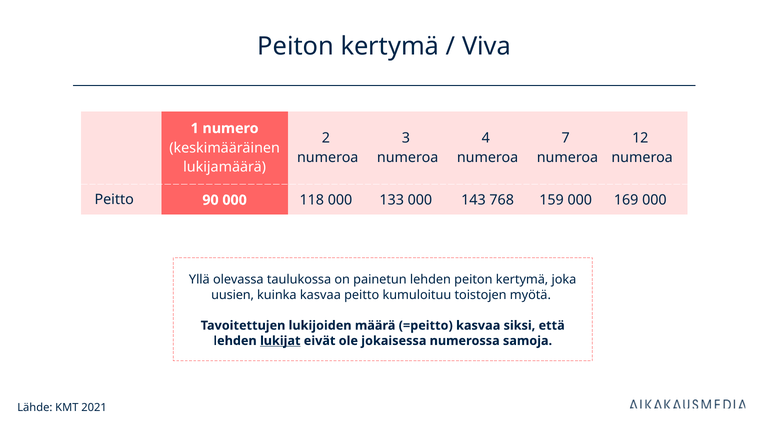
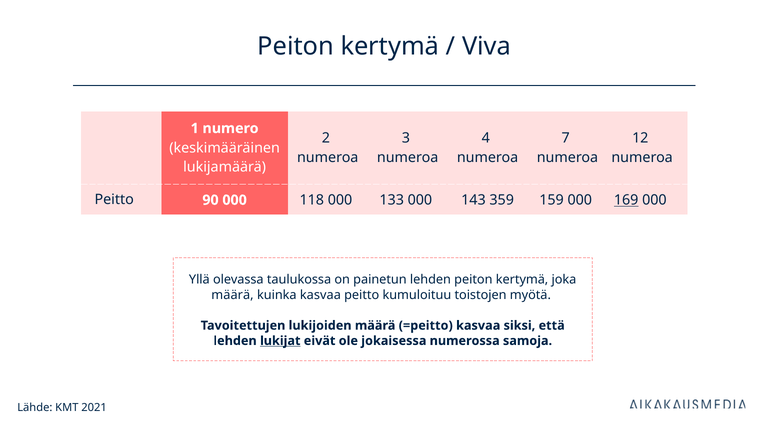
768: 768 -> 359
169 underline: none -> present
uusien at (233, 295): uusien -> määrä
